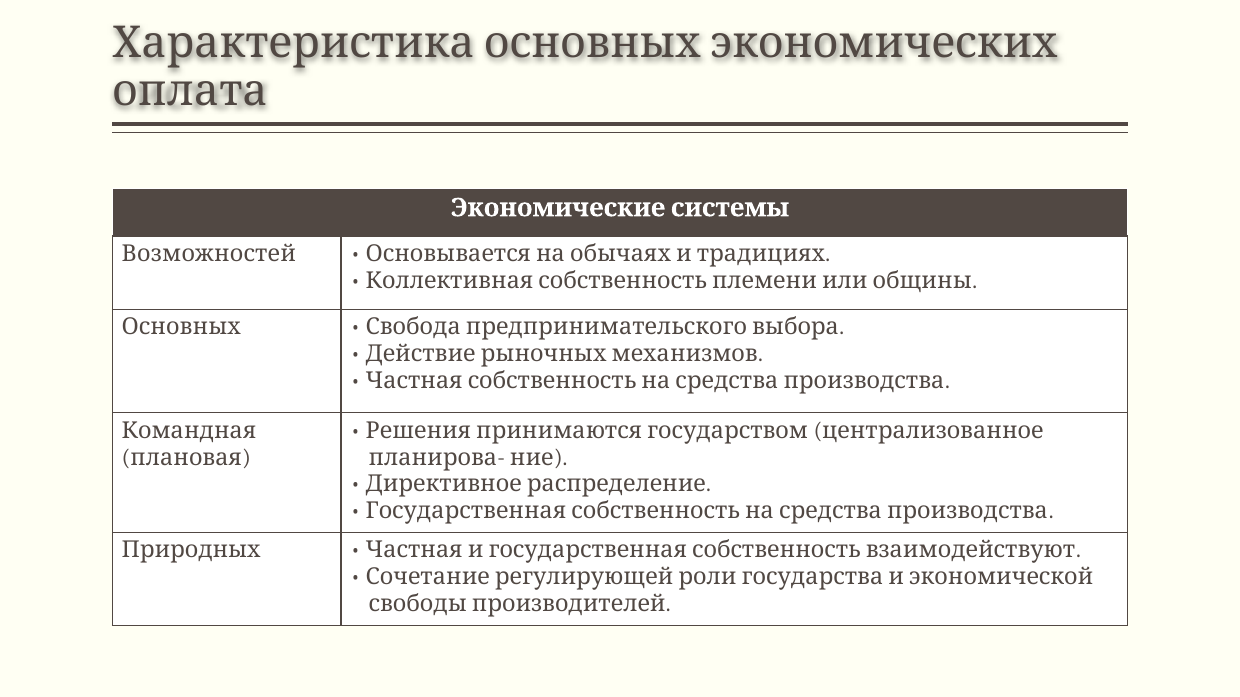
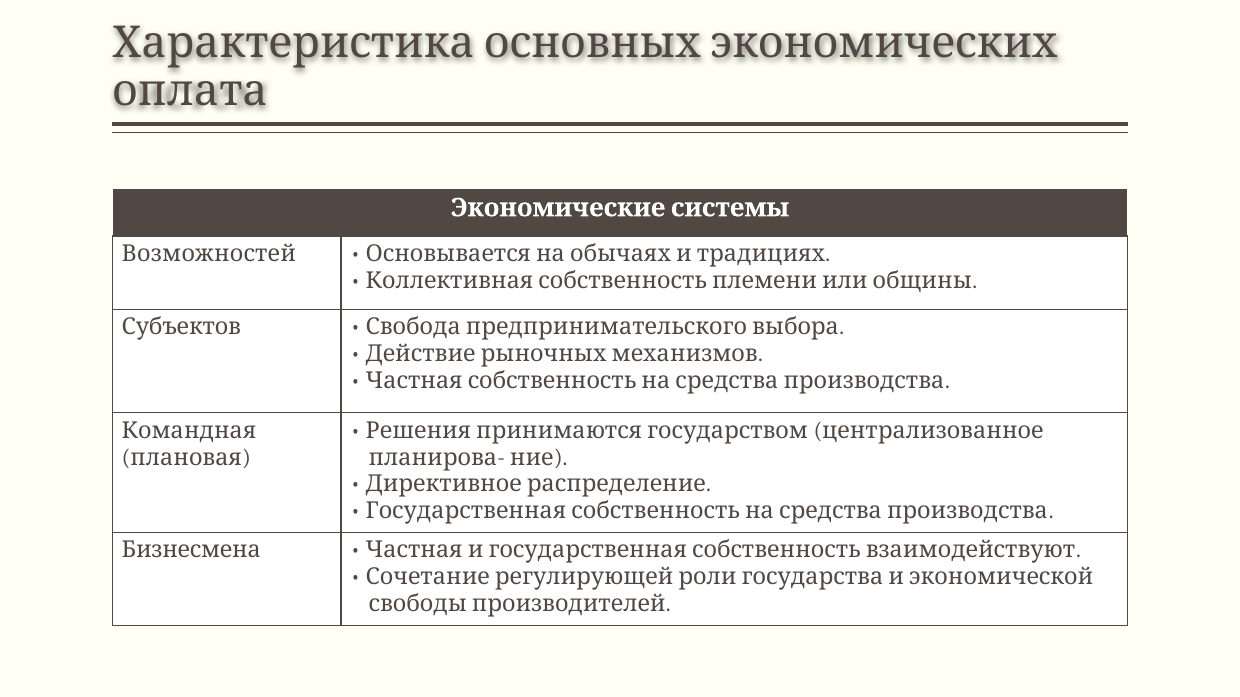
Основных: Основных -> Субъектов
Природных: Природных -> Бизнесмена
